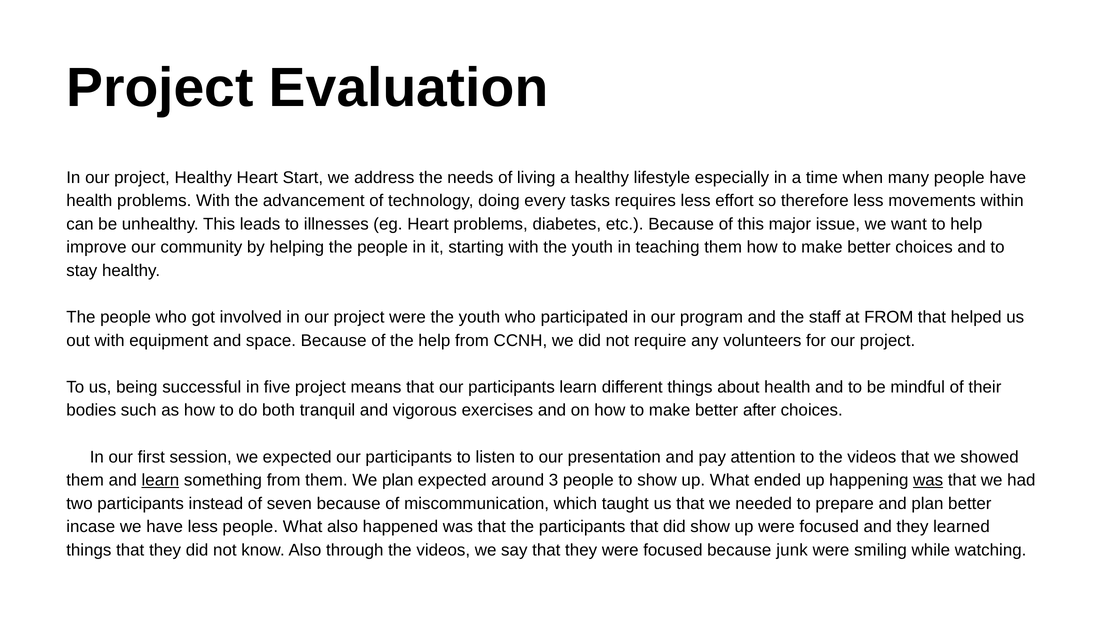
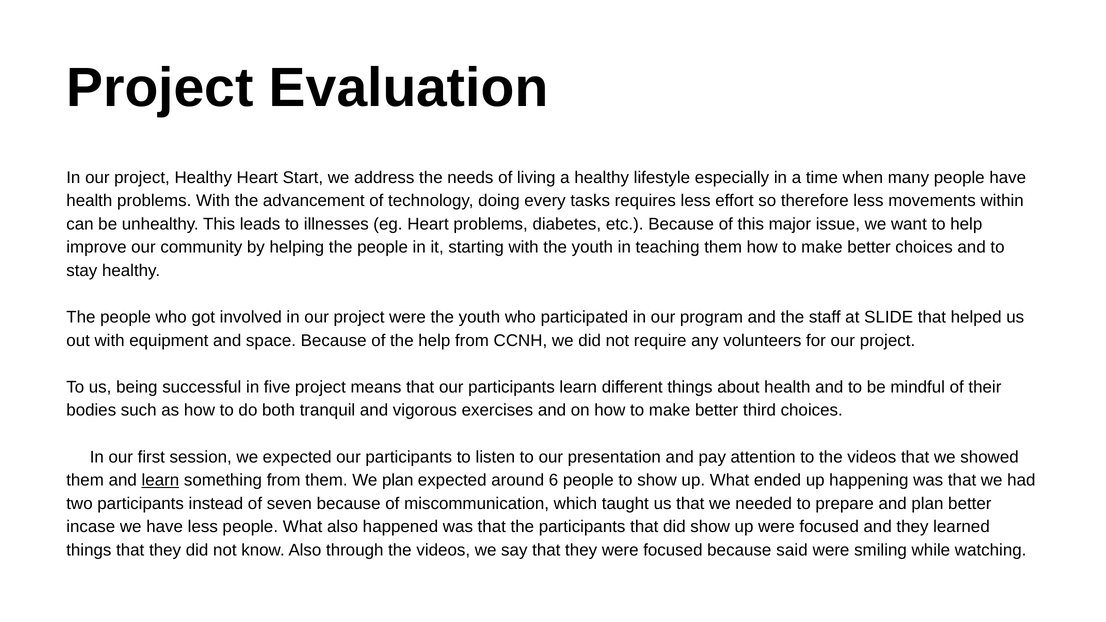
at FROM: FROM -> SLIDE
after: after -> third
3: 3 -> 6
was at (928, 480) underline: present -> none
junk: junk -> said
